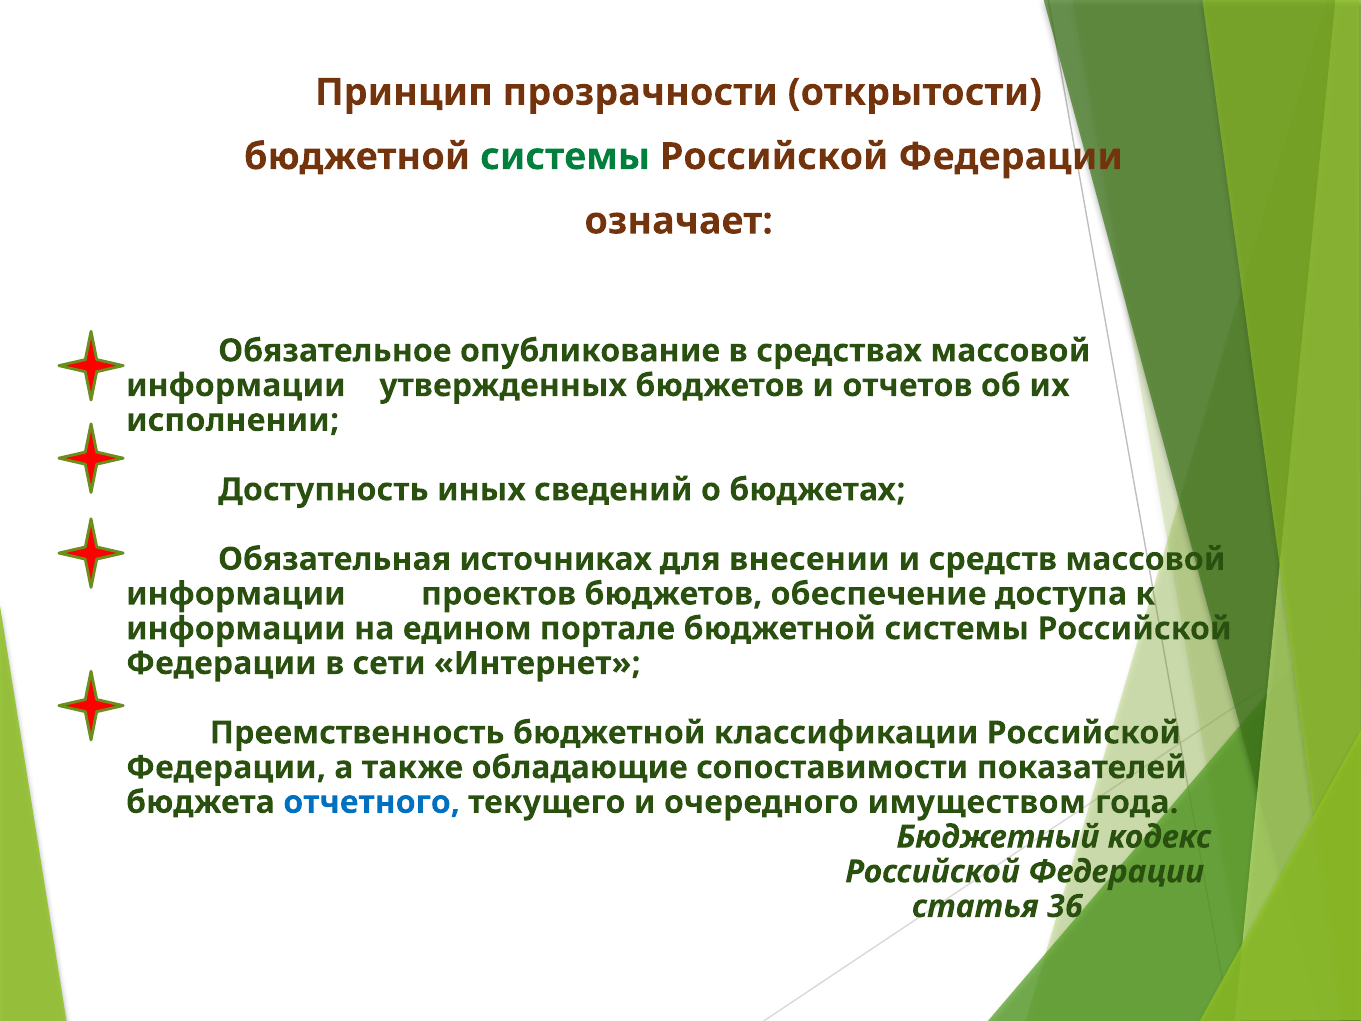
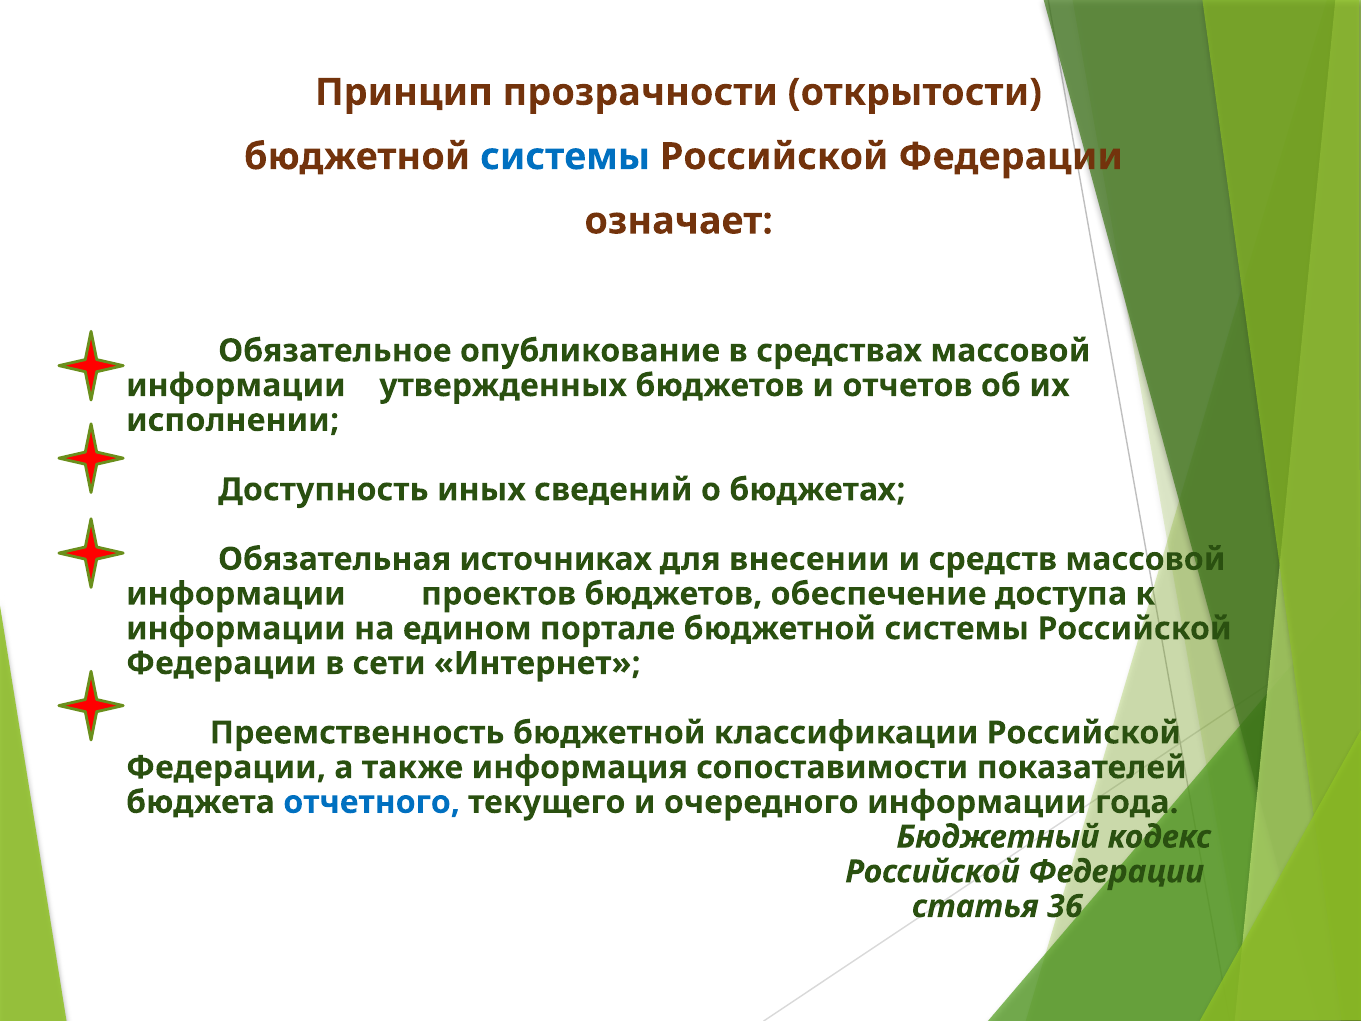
системы at (565, 157) colour: green -> blue
обладающие: обладающие -> информация
очередного имуществом: имуществом -> информации
